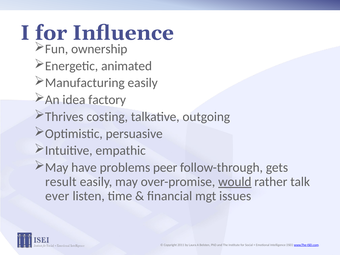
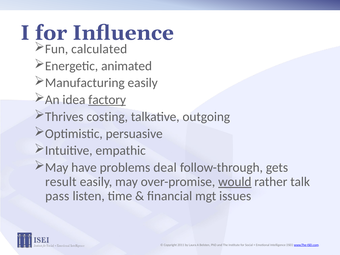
ownership: ownership -> calculated
factory underline: none -> present
peer: peer -> deal
ever: ever -> pass
